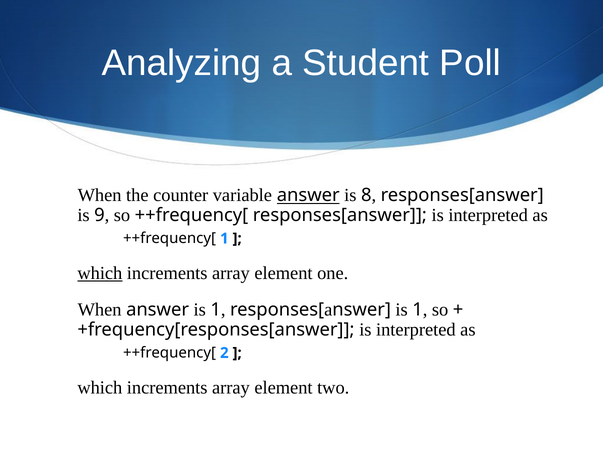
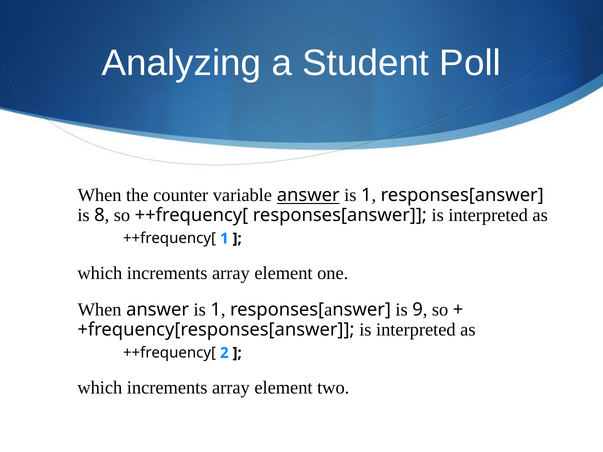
8 at (366, 196): 8 -> 1
9: 9 -> 8
which at (100, 273) underline: present -> none
1 at (418, 310): 1 -> 9
